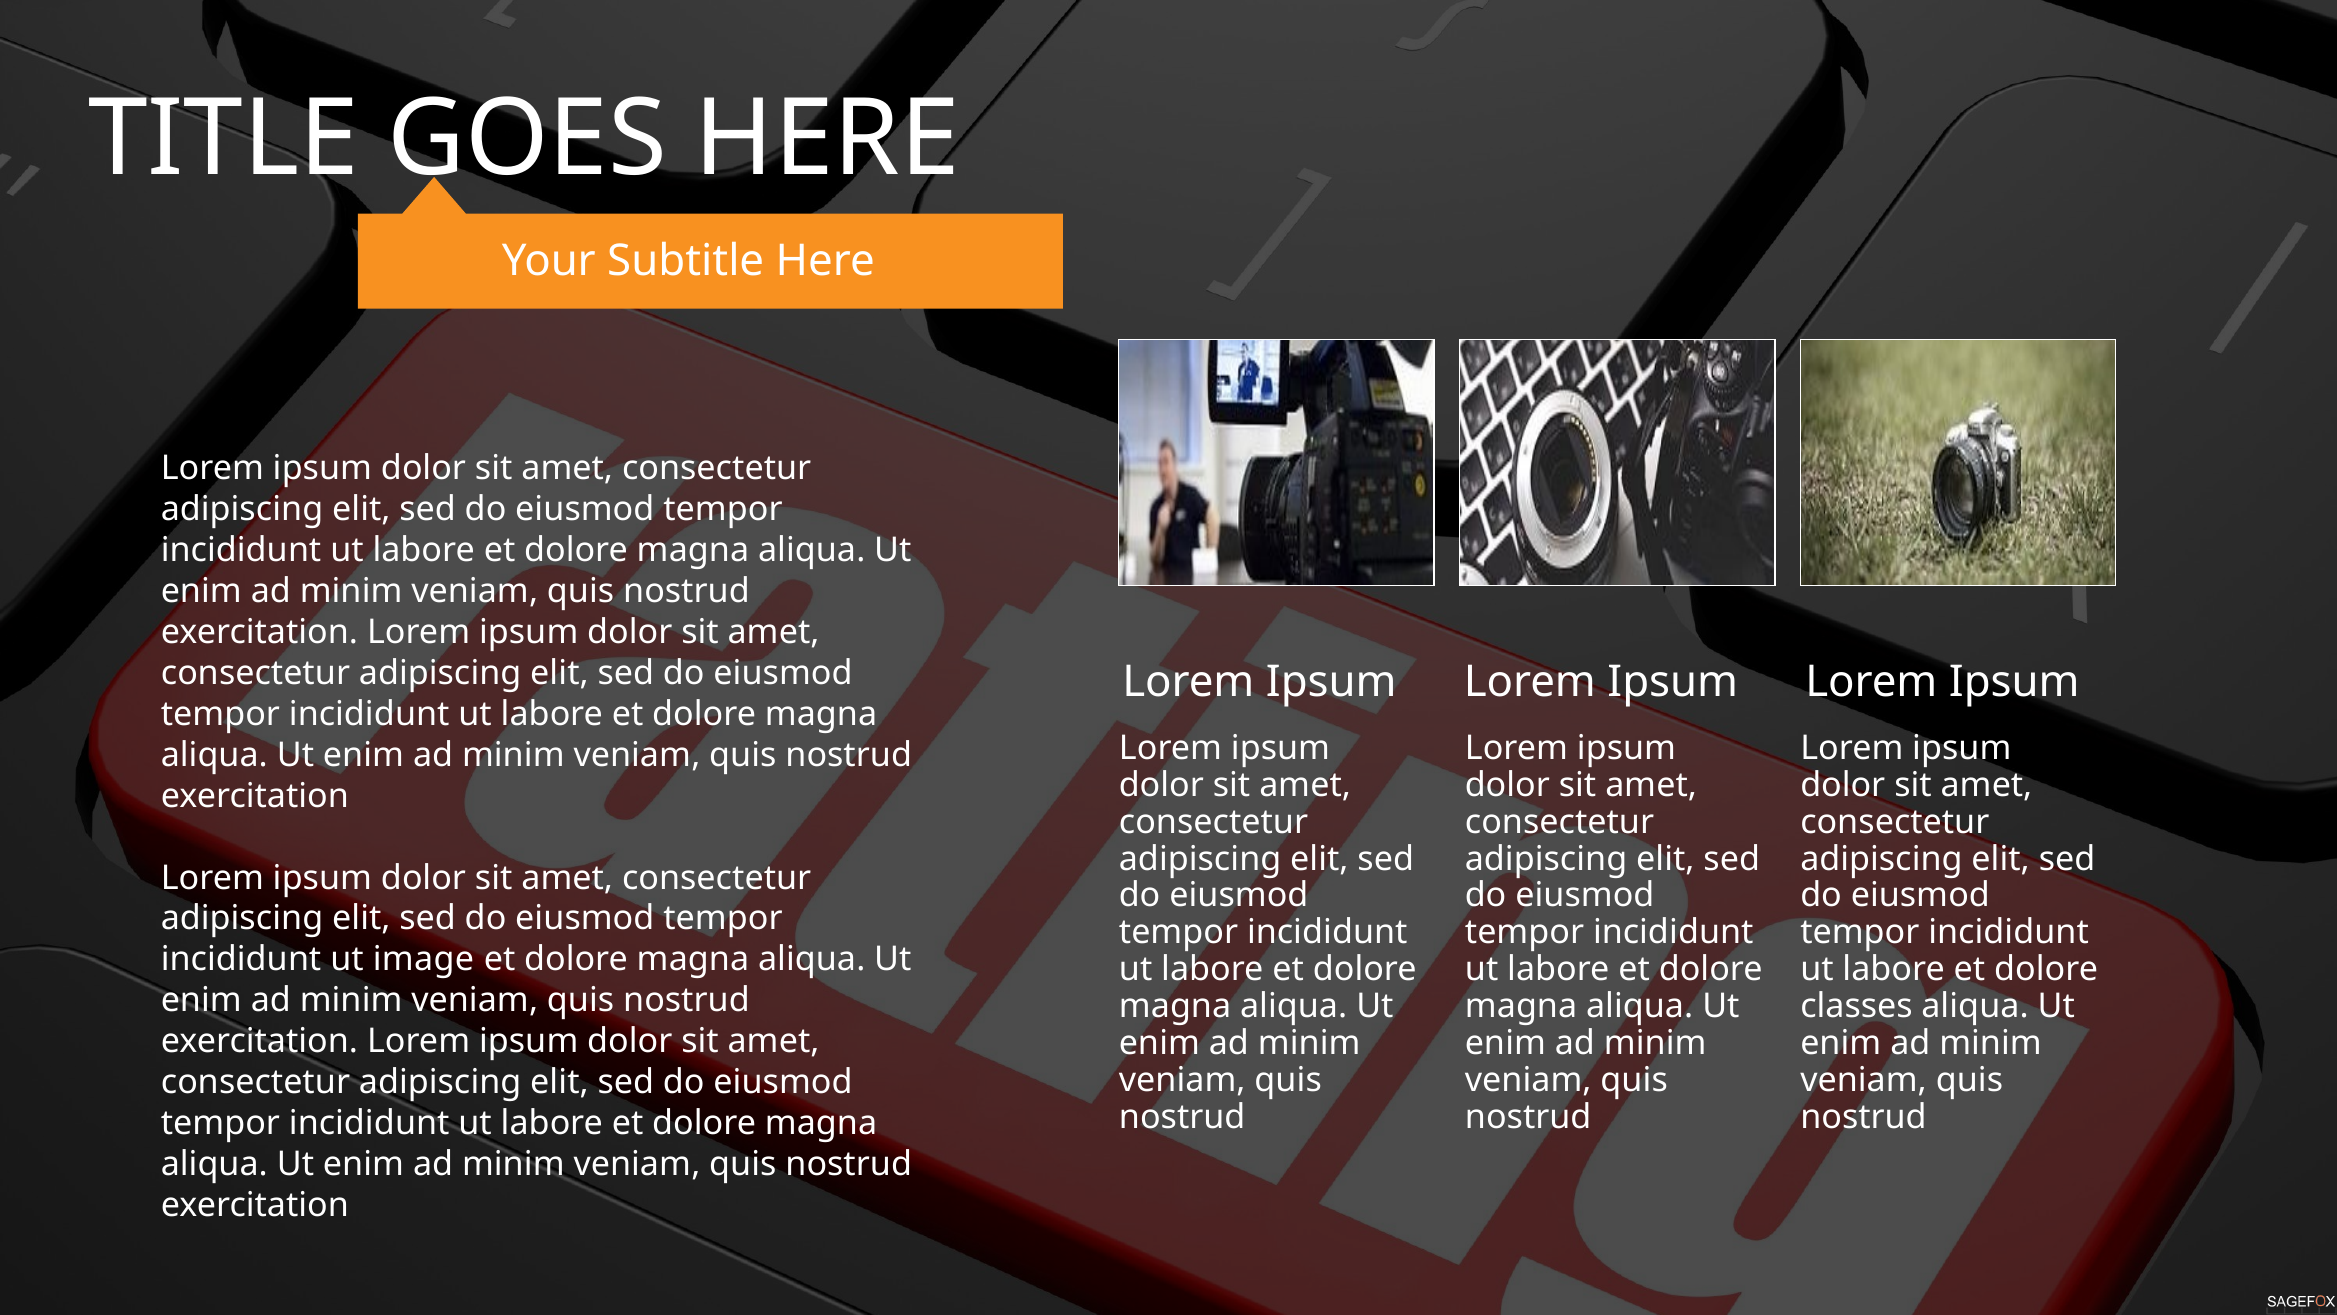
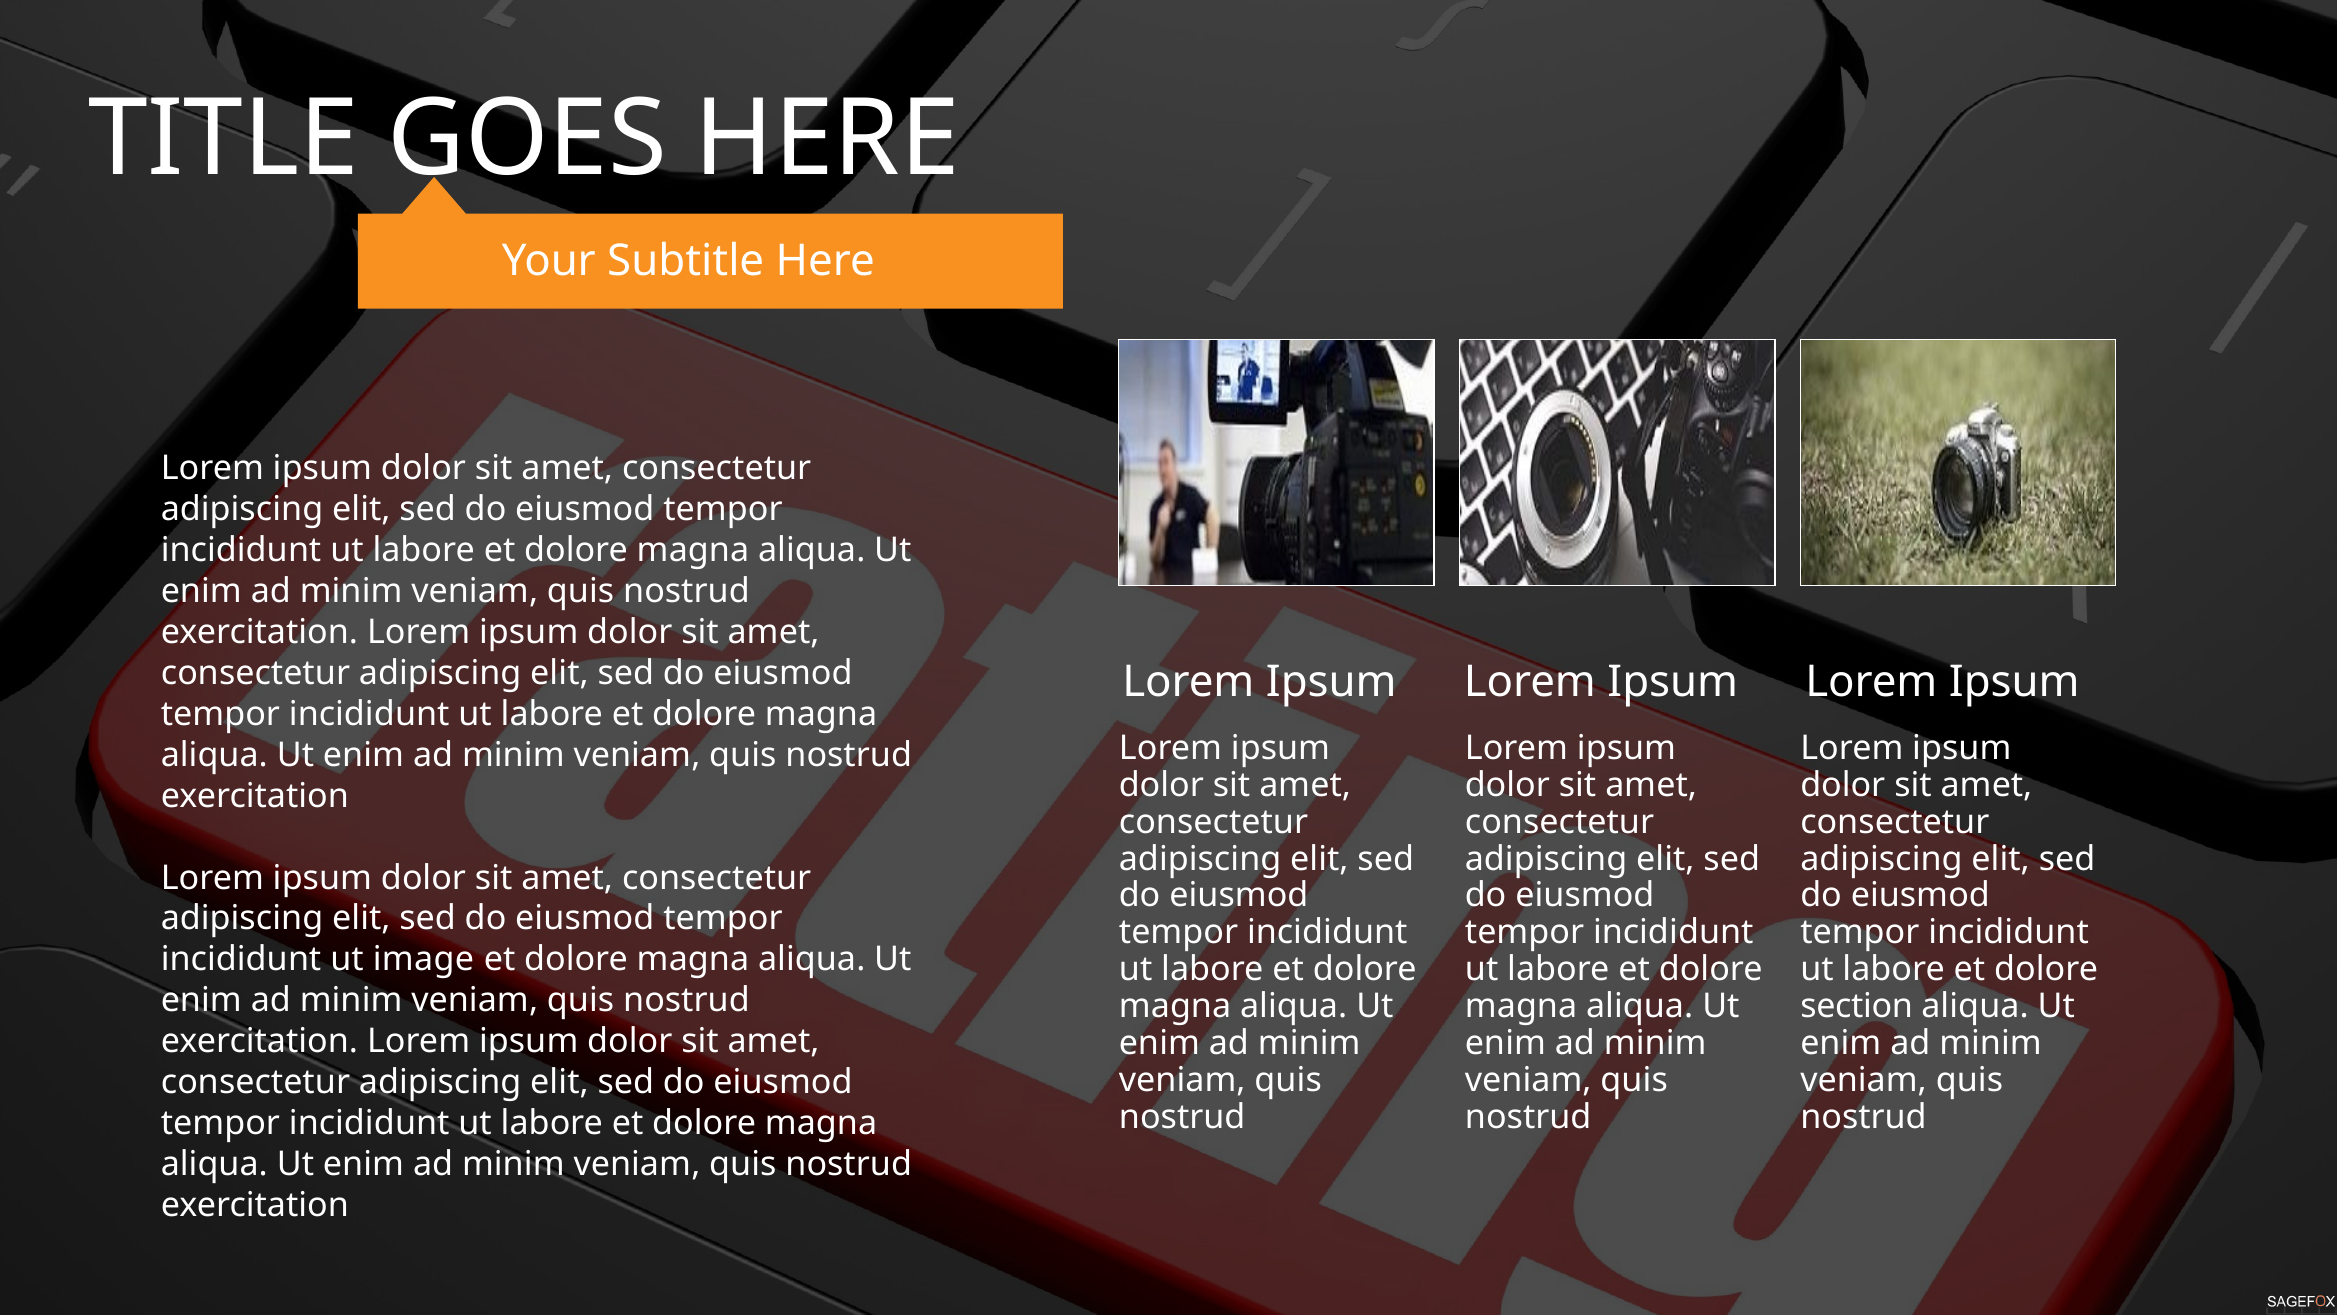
classes: classes -> section
